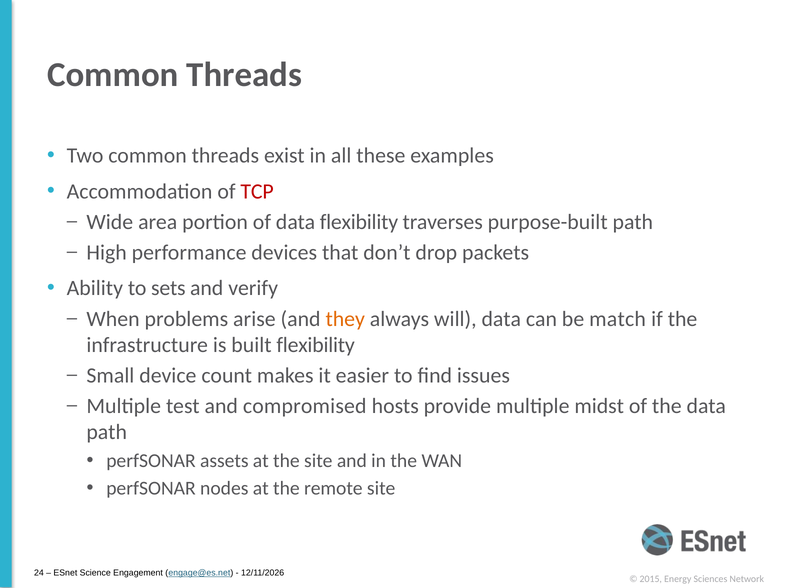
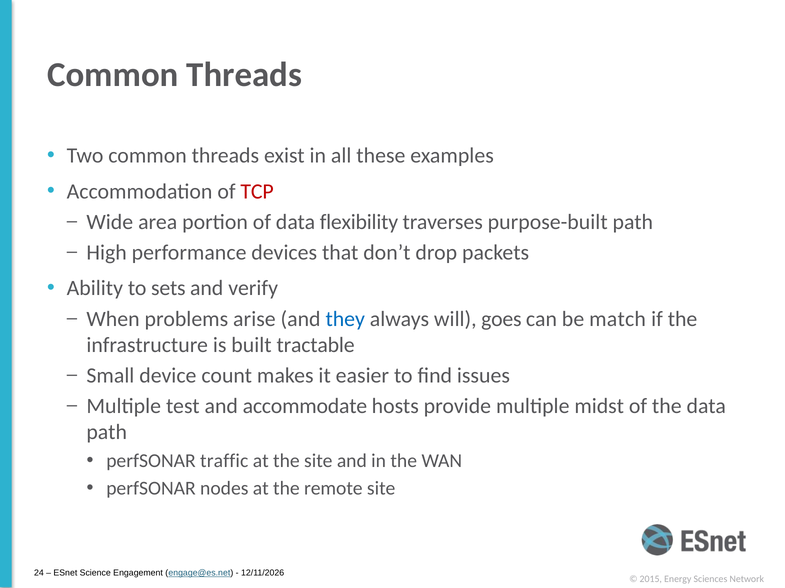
they colour: orange -> blue
will data: data -> goes
built flexibility: flexibility -> tractable
compromised: compromised -> accommodate
assets: assets -> traffic
